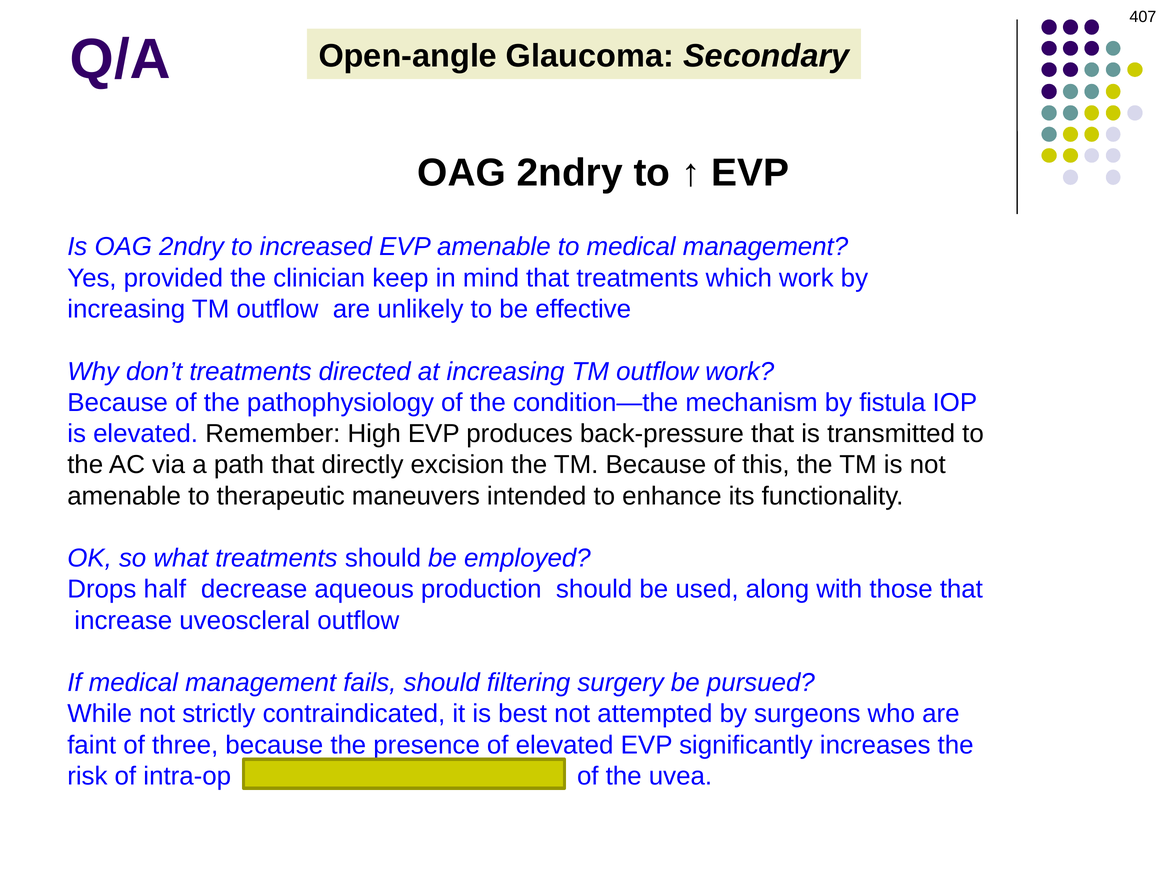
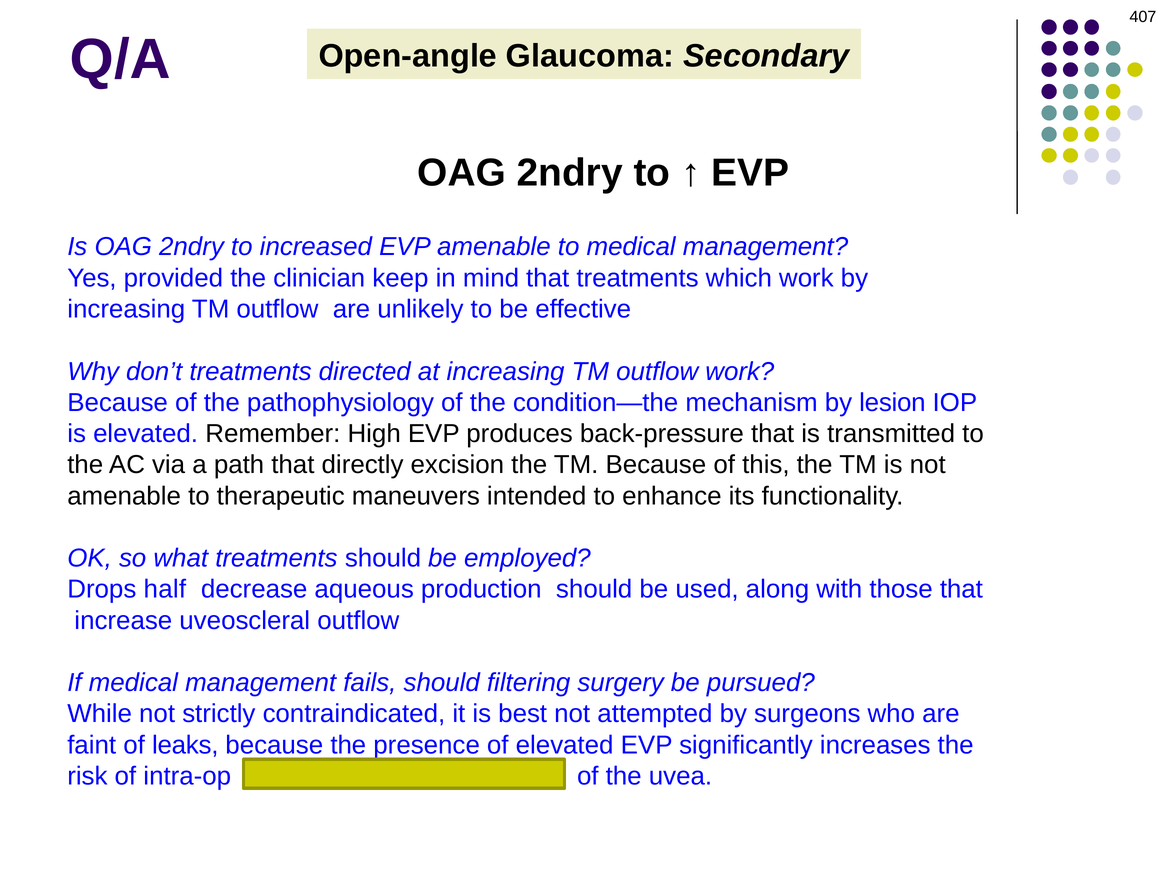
fistula: fistula -> lesion
three: three -> leaks
